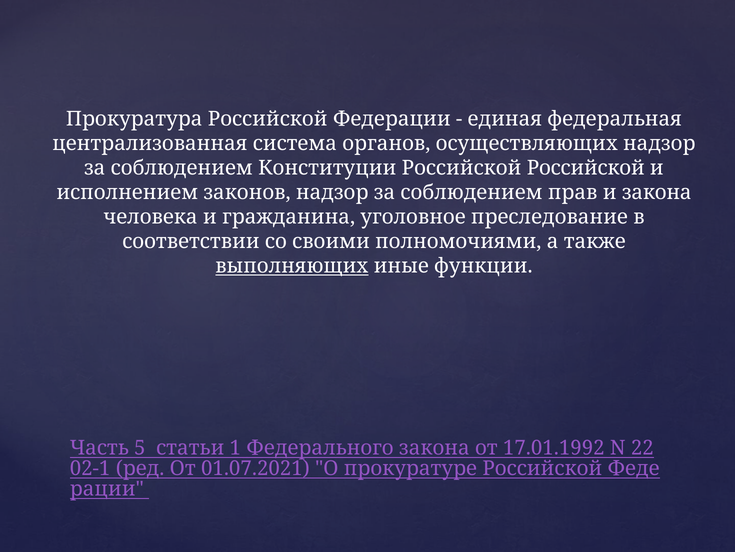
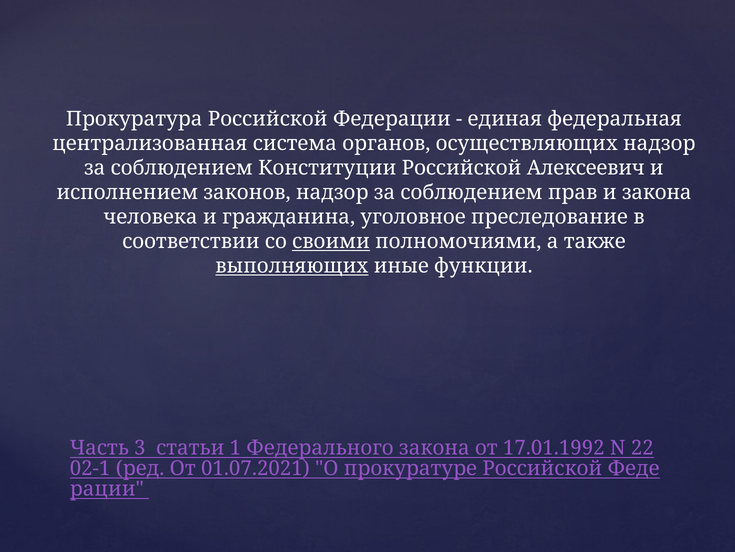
Российской Российской: Российской -> Алексеевич
своими underline: none -> present
5: 5 -> 3
